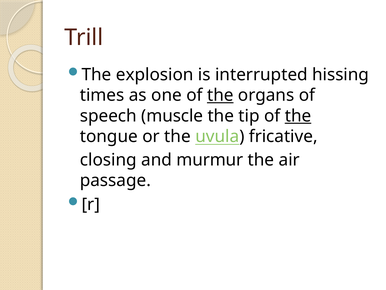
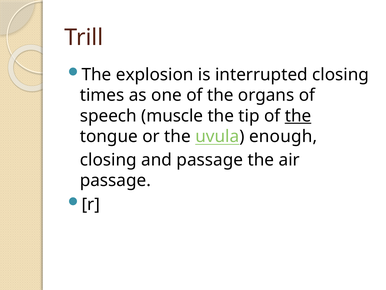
interrupted hissing: hissing -> closing
the at (220, 95) underline: present -> none
fricative: fricative -> enough
and murmur: murmur -> passage
